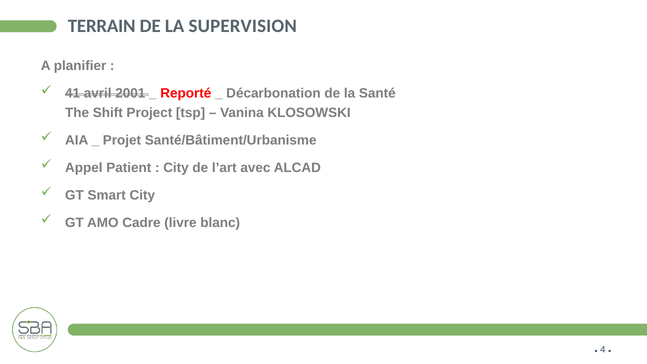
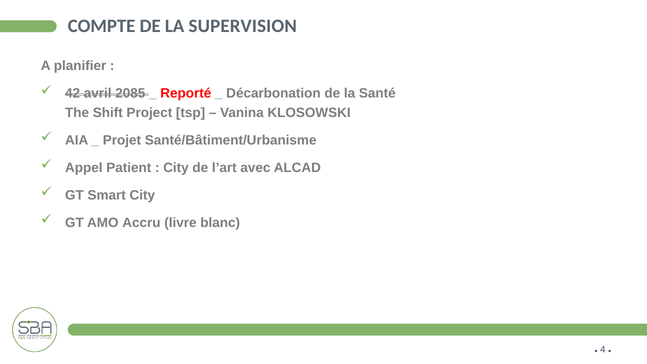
TERRAIN: TERRAIN -> COMPTE
41: 41 -> 42
2001: 2001 -> 2085
Cadre: Cadre -> Accru
